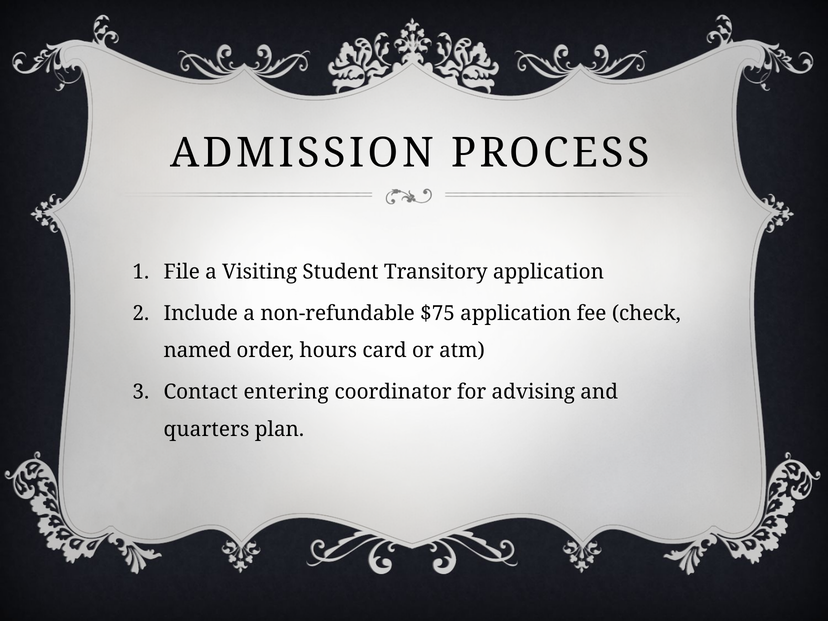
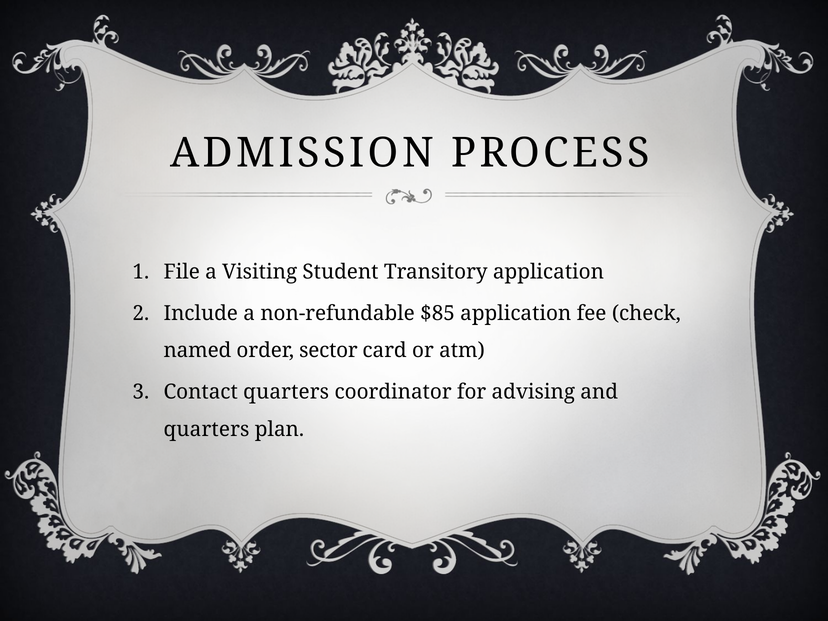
$75: $75 -> $85
hours: hours -> sector
Contact entering: entering -> quarters
